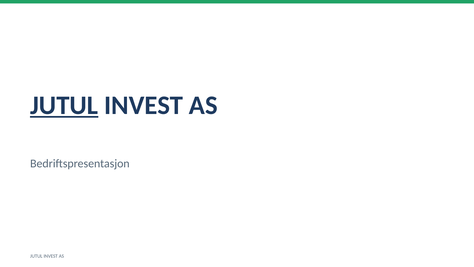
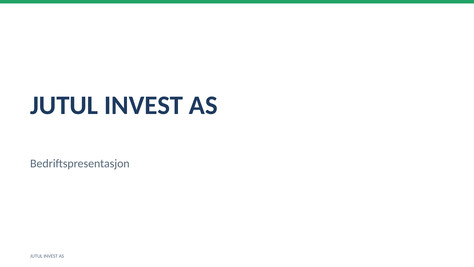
JUTUL at (64, 105) underline: present -> none
